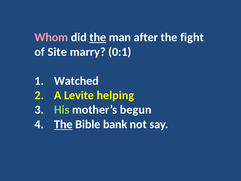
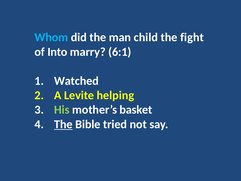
Whom colour: pink -> light blue
the at (98, 37) underline: present -> none
after: after -> child
Site: Site -> Into
0:1: 0:1 -> 6:1
begun: begun -> basket
bank: bank -> tried
